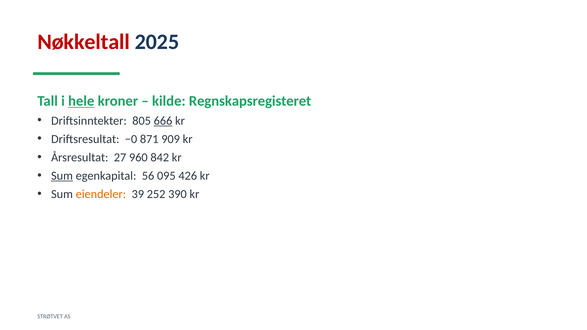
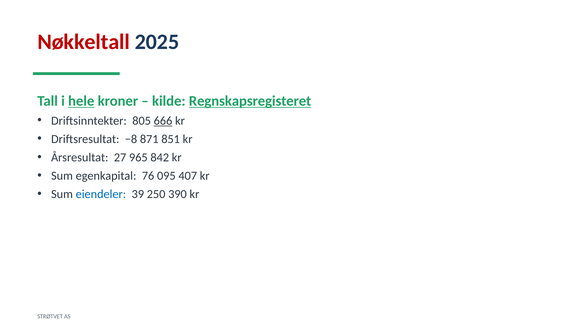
Regnskapsregisteret underline: none -> present
−0: −0 -> −8
909: 909 -> 851
960: 960 -> 965
Sum at (62, 176) underline: present -> none
56: 56 -> 76
426: 426 -> 407
eiendeler colour: orange -> blue
252: 252 -> 250
